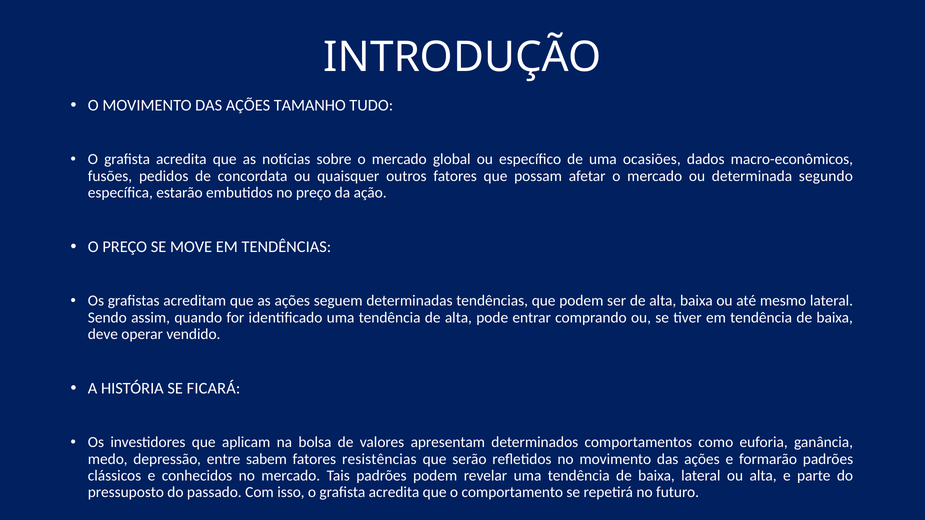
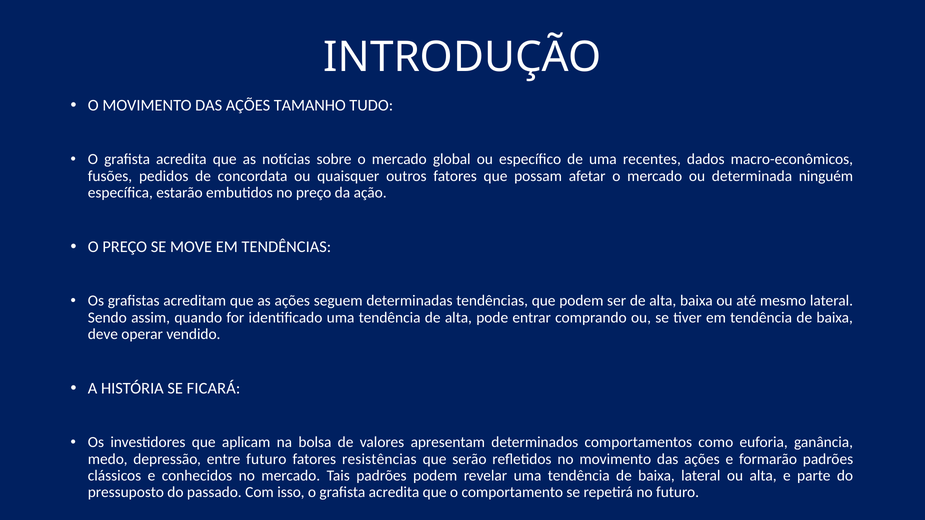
ocasiões: ocasiões -> recentes
segundo: segundo -> ninguém
entre sabem: sabem -> futuro
